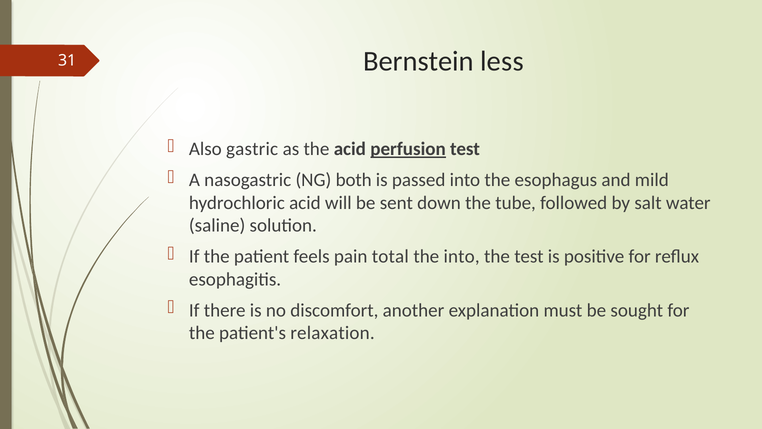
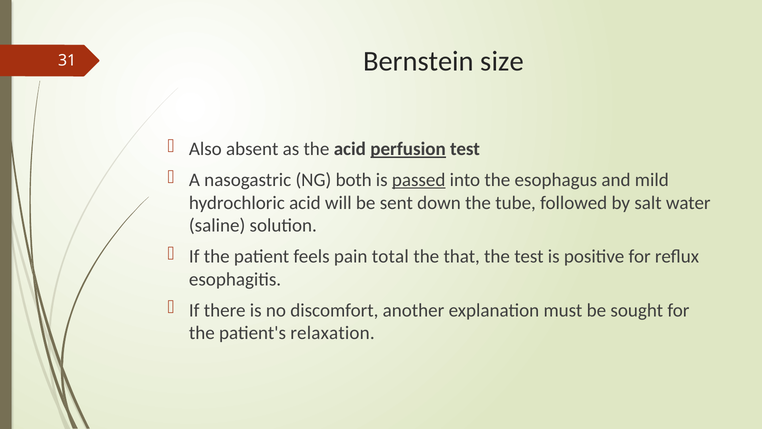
less: less -> size
gastric: gastric -> absent
passed underline: none -> present
the into: into -> that
